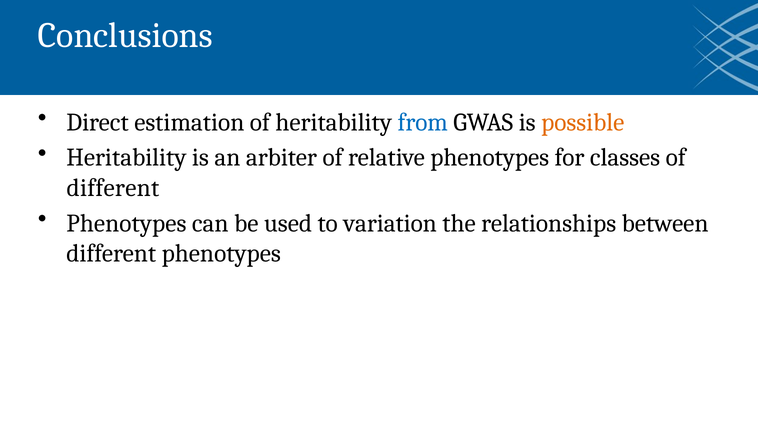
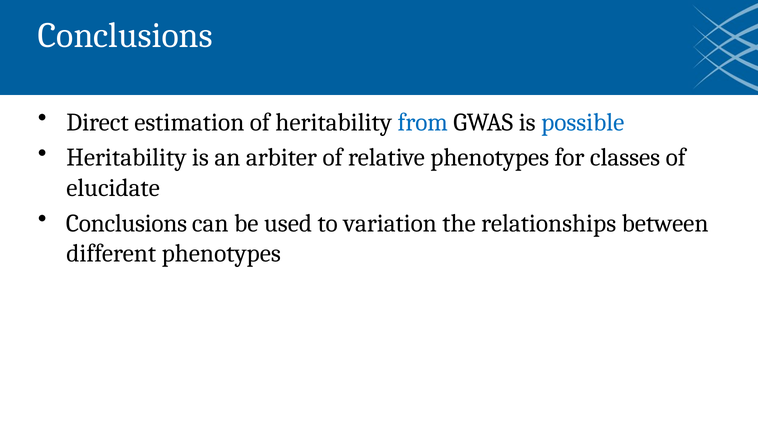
possible colour: orange -> blue
different at (113, 188): different -> elucidate
Phenotypes at (126, 223): Phenotypes -> Conclusions
